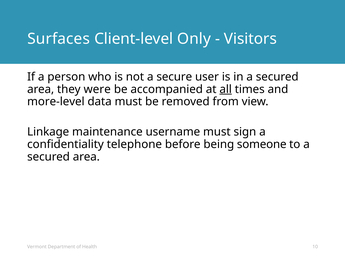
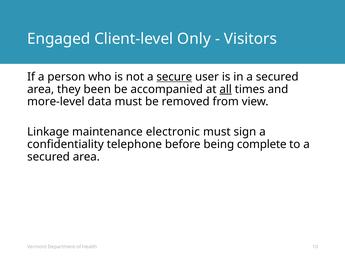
Surfaces: Surfaces -> Engaged
secure underline: none -> present
were: were -> been
username: username -> electronic
someone: someone -> complete
